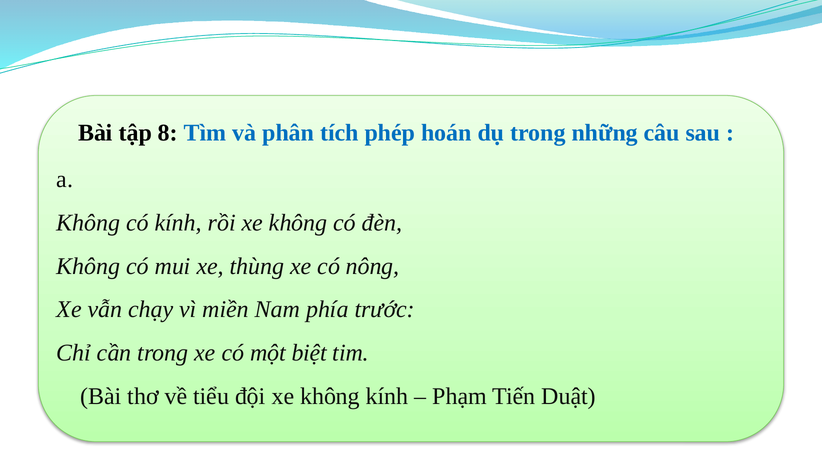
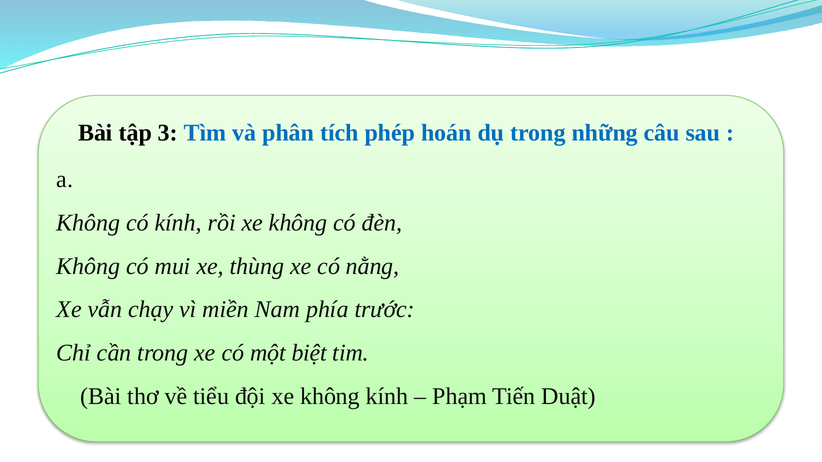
8: 8 -> 3
nông: nông -> nằng
